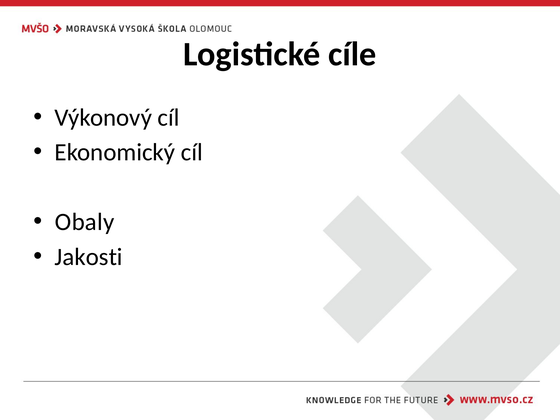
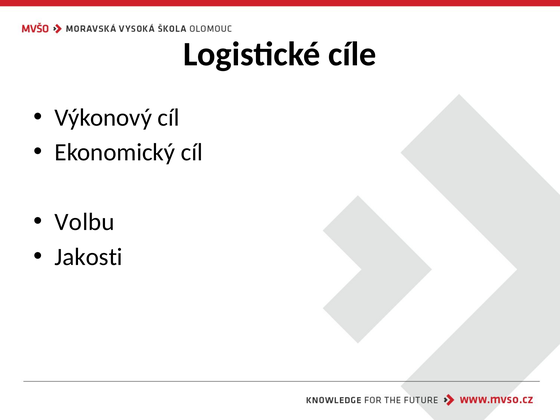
Obaly: Obaly -> Volbu
